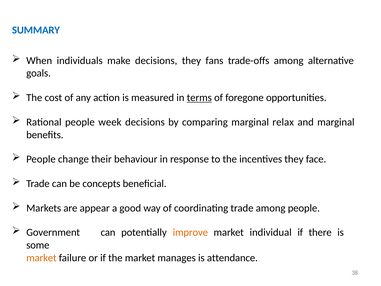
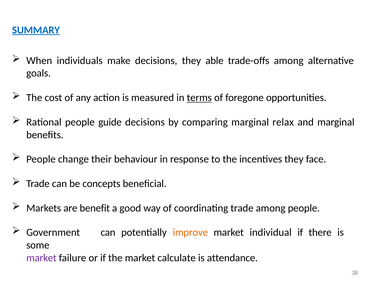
SUMMARY underline: none -> present
fans: fans -> able
week: week -> guide
appear: appear -> benefit
market at (41, 258) colour: orange -> purple
manages: manages -> calculate
